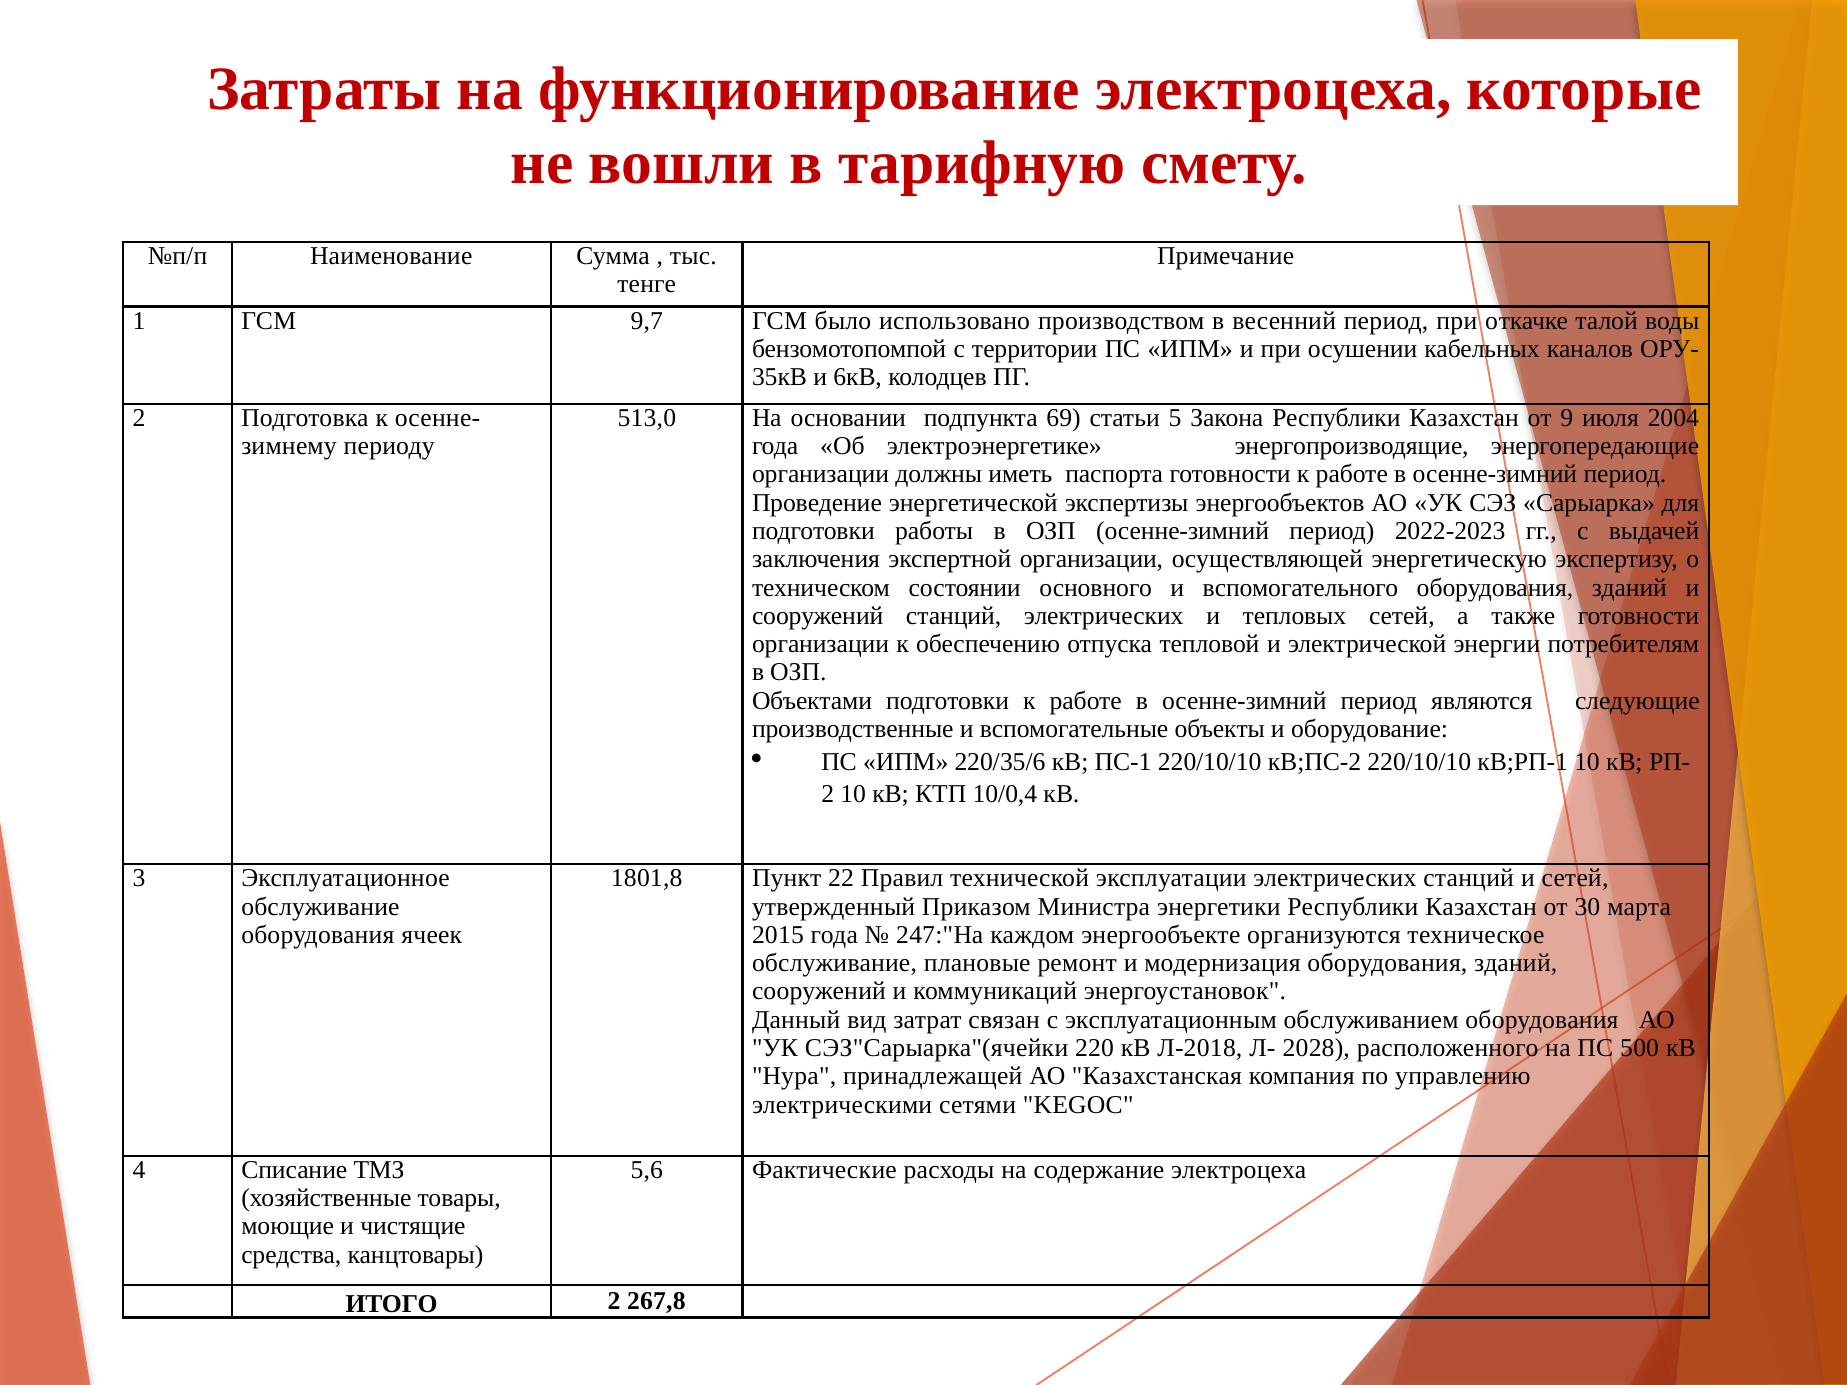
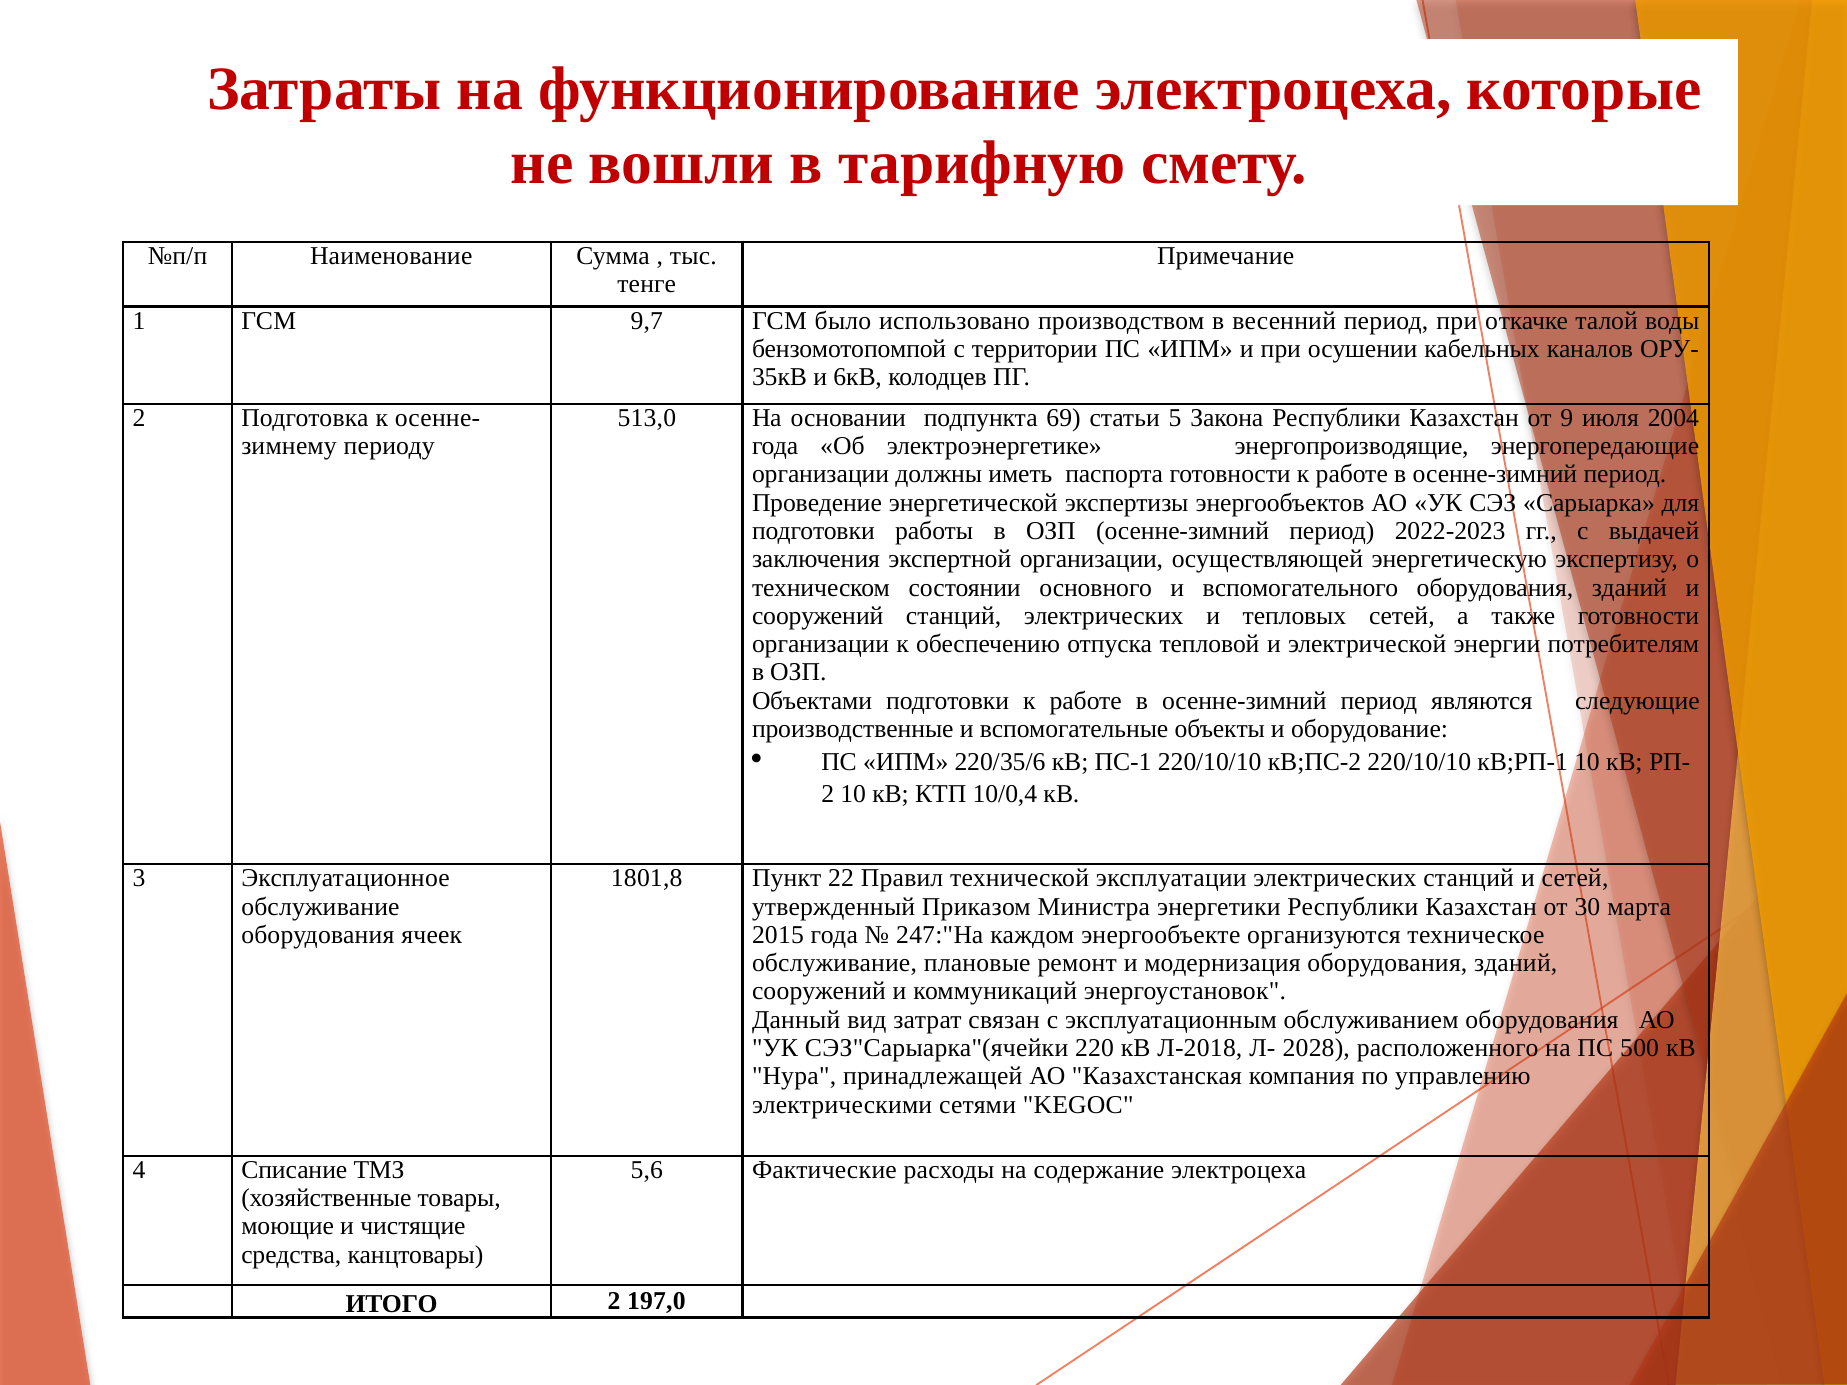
267,8: 267,8 -> 197,0
